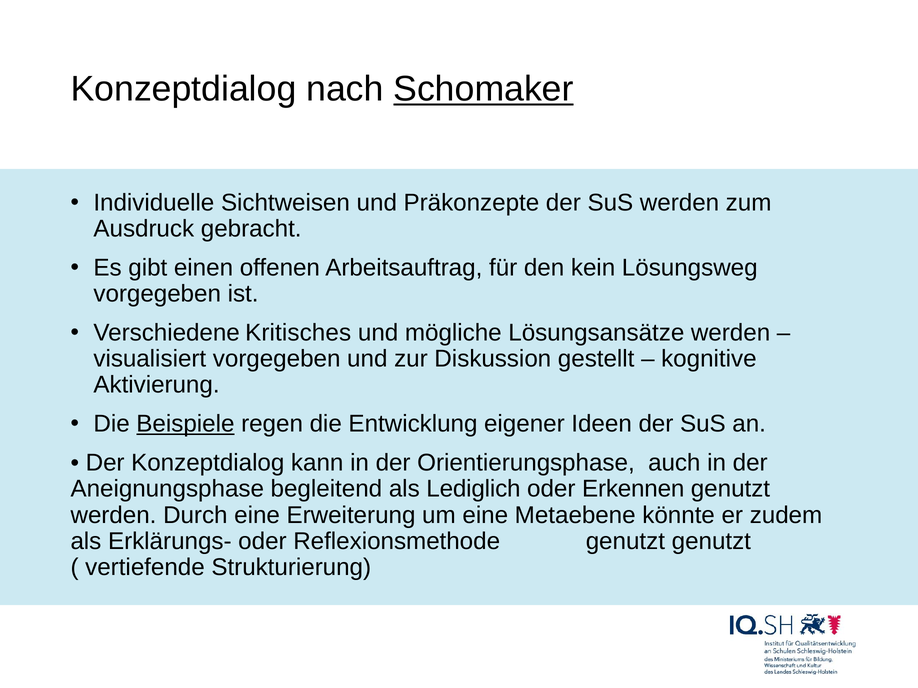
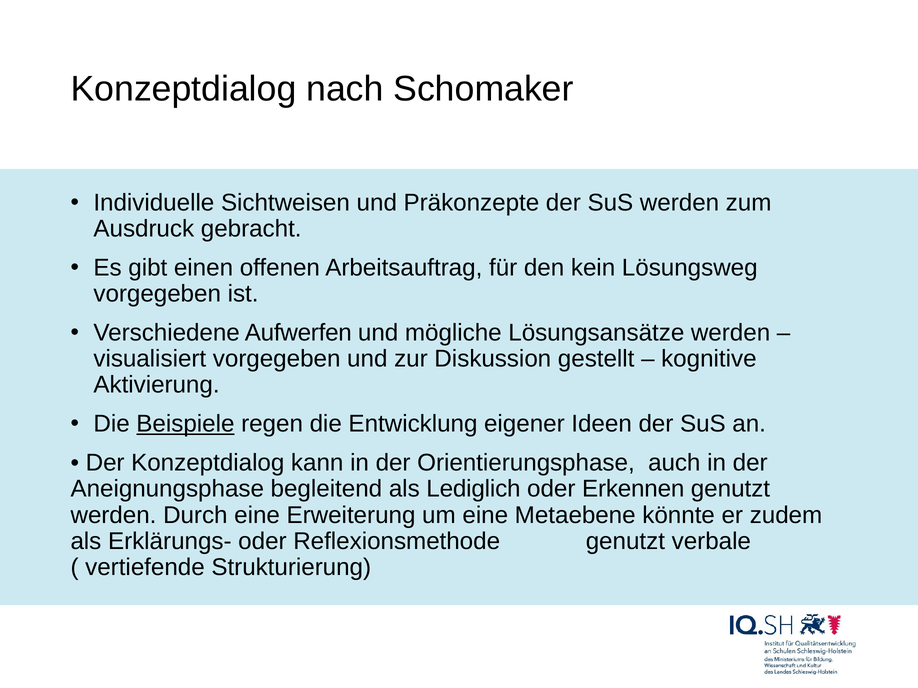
Schomaker underline: present -> none
Kritisches: Kritisches -> Aufwerfen
genutzt genutzt: genutzt -> verbale
